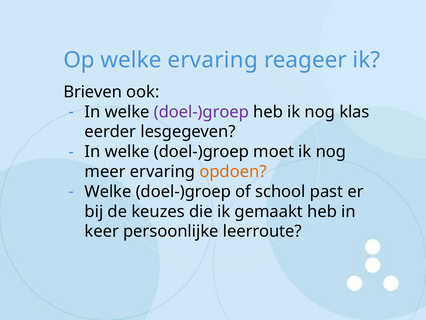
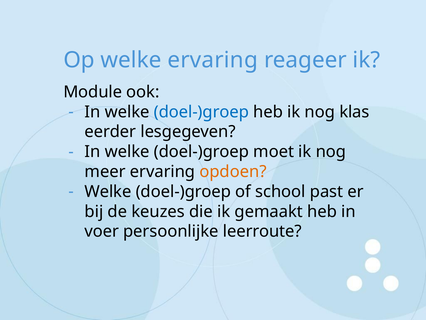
Brieven: Brieven -> Module
doel-)groep at (201, 112) colour: purple -> blue
keer: keer -> voer
